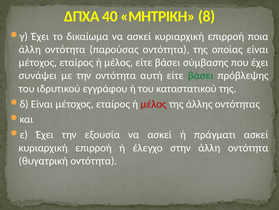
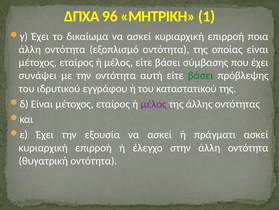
40: 40 -> 96
8: 8 -> 1
παρούσας: παρούσας -> εξοπλισμό
μέλος at (154, 104) colour: red -> purple
